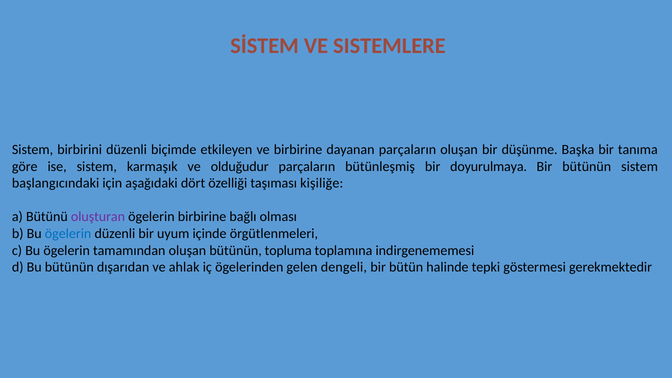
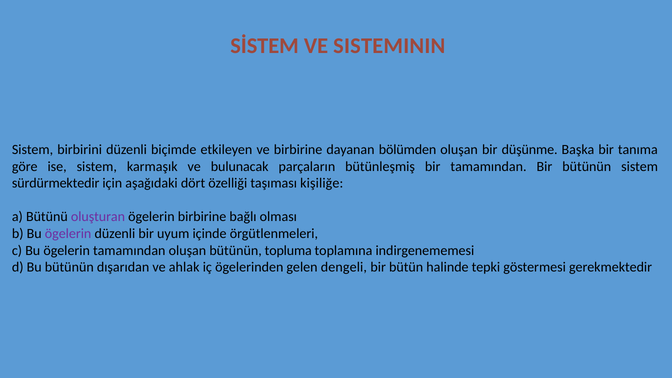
SISTEMLERE: SISTEMLERE -> SISTEMININ
dayanan parçaların: parçaların -> bölümden
olduğudur: olduğudur -> bulunacak
bir doyurulmaya: doyurulmaya -> tamamından
başlangıcındaki: başlangıcındaki -> sürdürmektedir
ögelerin at (68, 234) colour: blue -> purple
